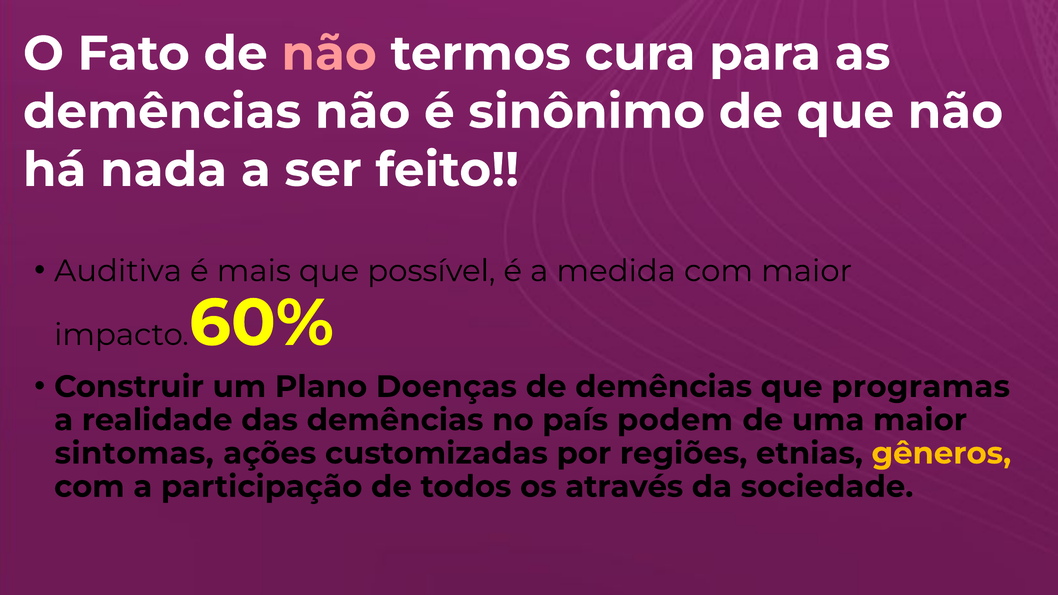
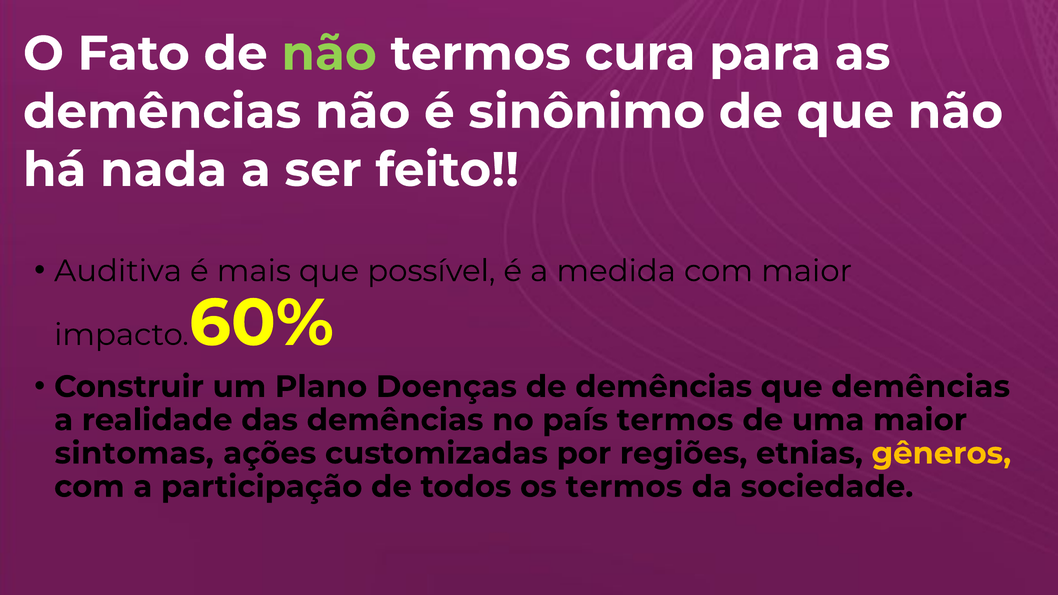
não at (329, 54) colour: pink -> light green
que programas: programas -> demências
país podem: podem -> termos
os através: através -> termos
